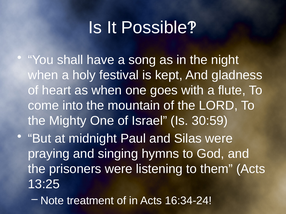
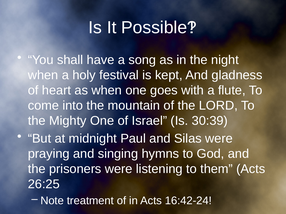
30:59: 30:59 -> 30:39
13:25: 13:25 -> 26:25
16:34-24: 16:34-24 -> 16:42-24
